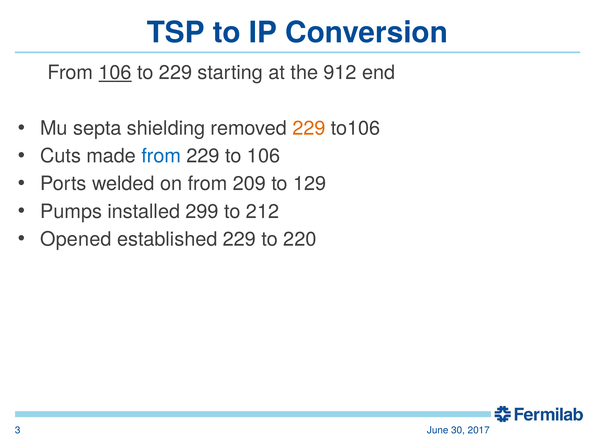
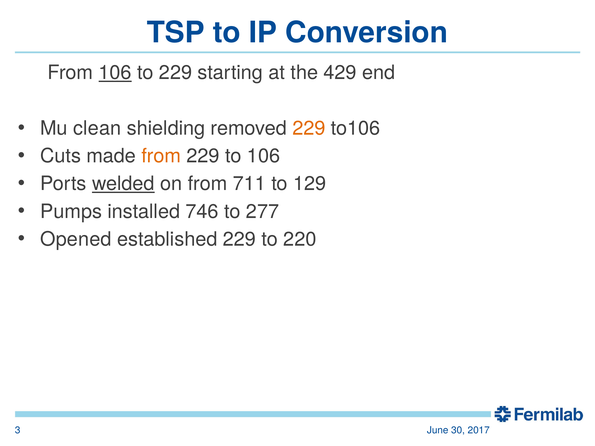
912: 912 -> 429
septa: septa -> clean
from at (161, 156) colour: blue -> orange
welded underline: none -> present
209: 209 -> 711
299: 299 -> 746
212: 212 -> 277
